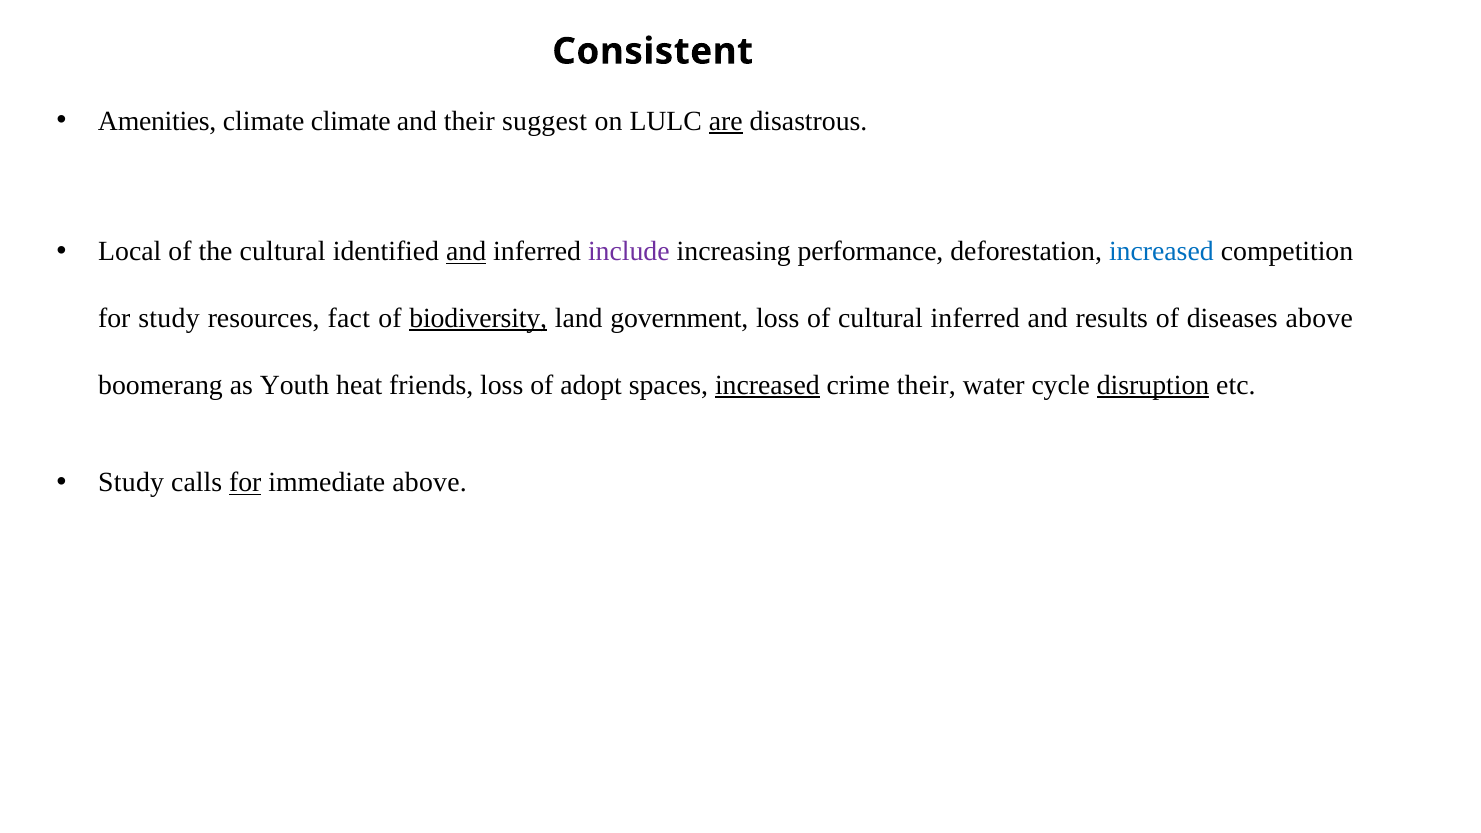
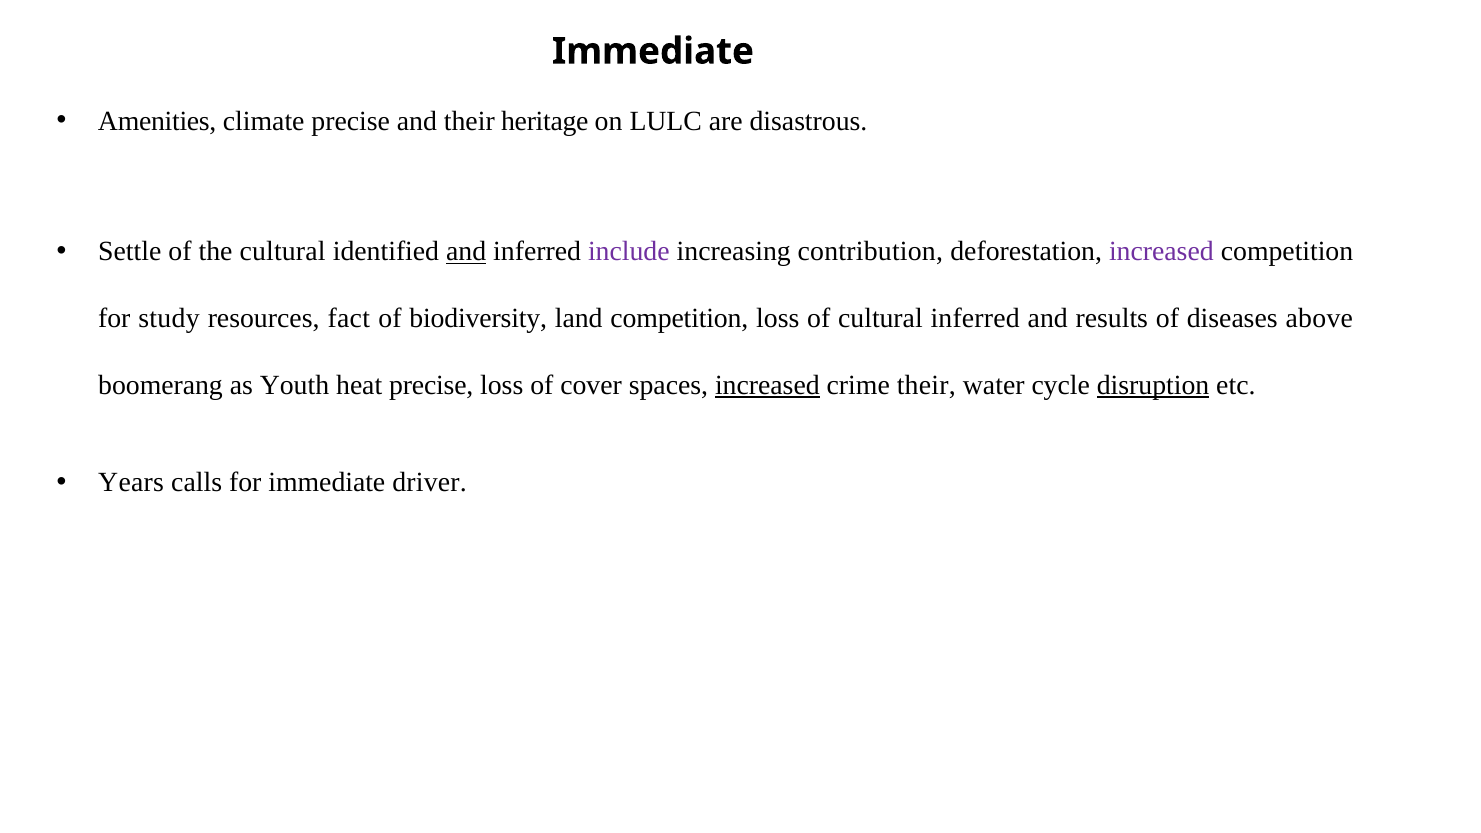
Consistent at (653, 51): Consistent -> Immediate
climate climate: climate -> precise
suggest: suggest -> heritage
are underline: present -> none
Local: Local -> Settle
performance: performance -> contribution
increased at (1161, 252) colour: blue -> purple
biodiversity underline: present -> none
land government: government -> competition
heat friends: friends -> precise
adopt: adopt -> cover
Study at (131, 482): Study -> Years
for at (245, 482) underline: present -> none
immediate above: above -> driver
